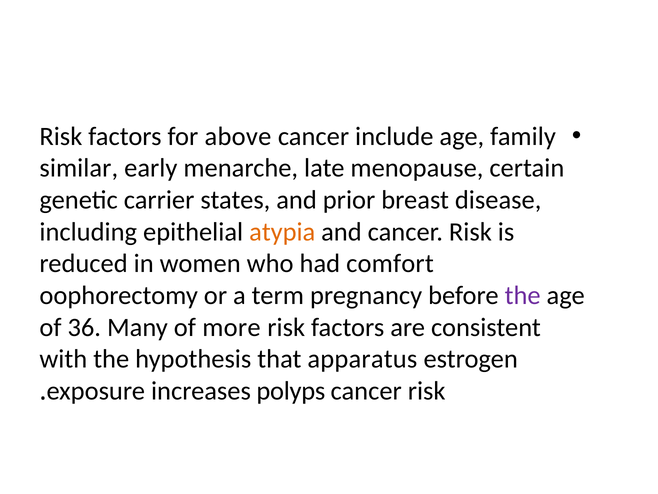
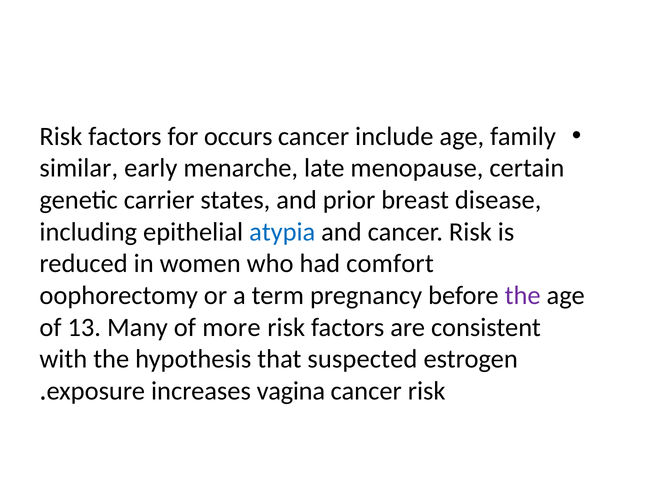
above: above -> occurs
atypia colour: orange -> blue
36: 36 -> 13
apparatus: apparatus -> suspected
polyps: polyps -> vagina
